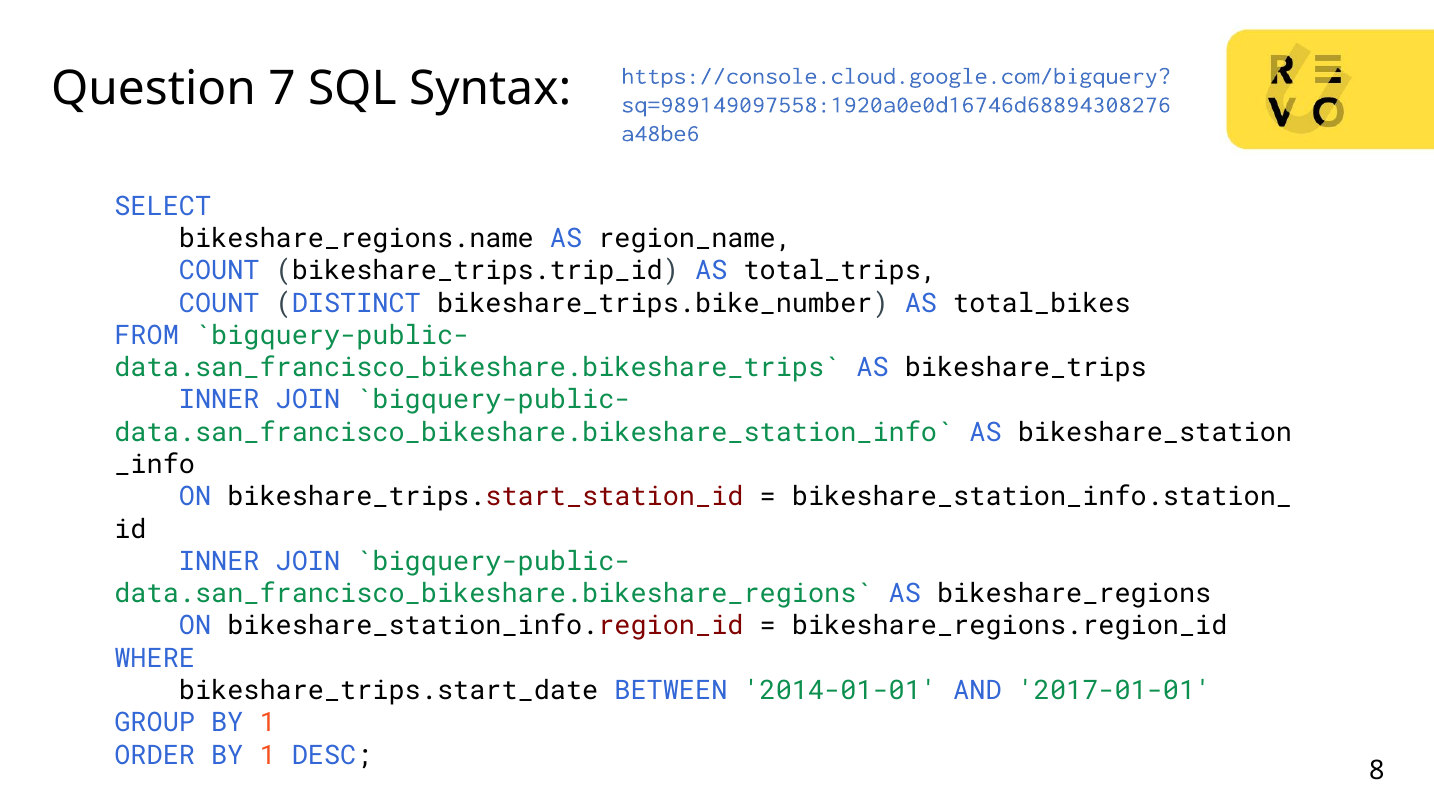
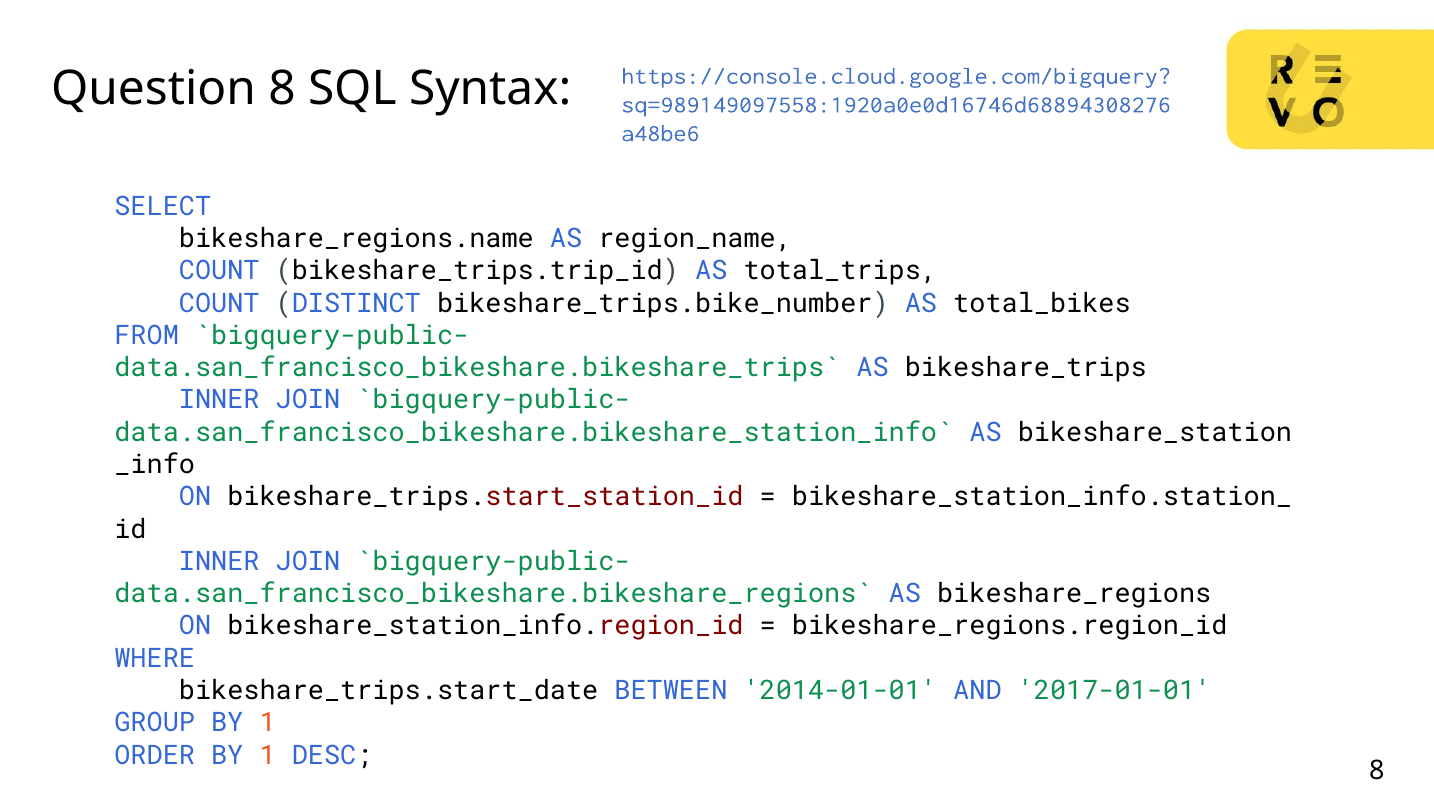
Question 7: 7 -> 8
